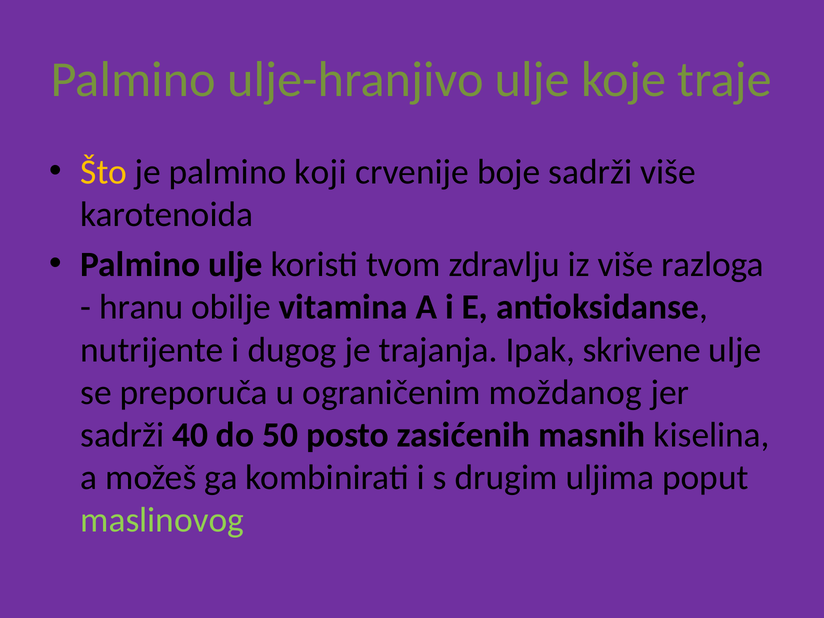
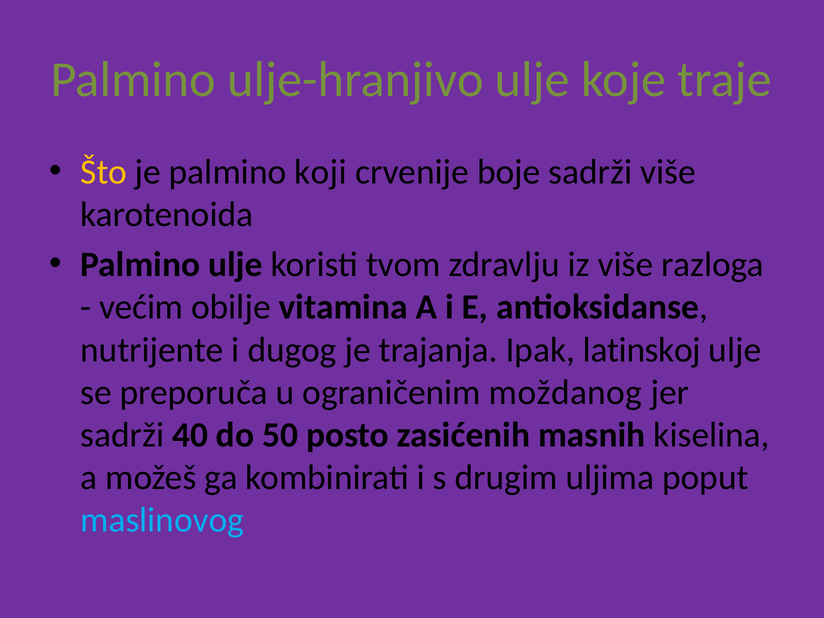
hranu: hranu -> većim
skrivene: skrivene -> latinskoj
maslinovog colour: light green -> light blue
